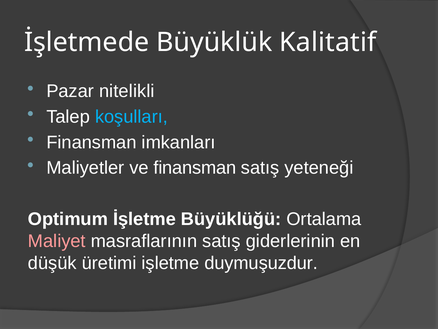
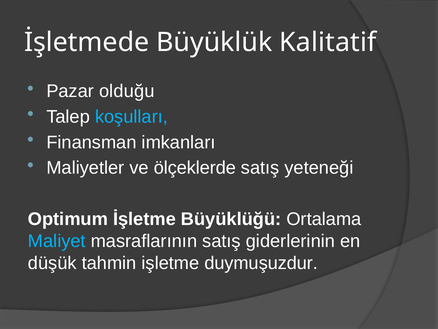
nitelikli: nitelikli -> olduğu
ve finansman: finansman -> ölçeklerde
Maliyet colour: pink -> light blue
üretimi: üretimi -> tahmin
